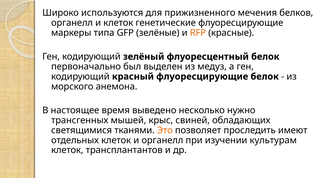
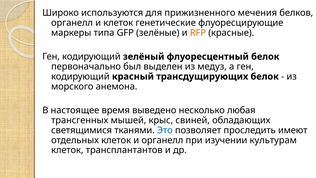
красный флуоресцирующие: флуоресцирующие -> трансдущирующих
нужно: нужно -> любая
Это colour: orange -> blue
